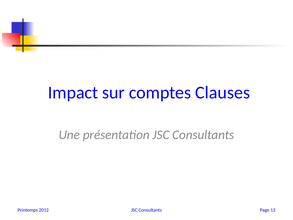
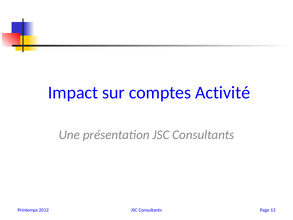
Clauses: Clauses -> Activité
